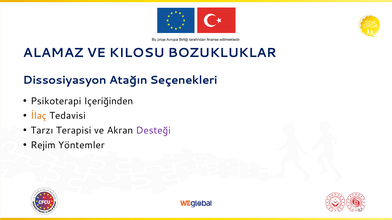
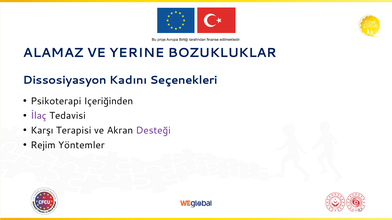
KILOSU: KILOSU -> YERINE
Atağın: Atağın -> Kadını
İlaç colour: orange -> purple
Tarzı: Tarzı -> Karşı
